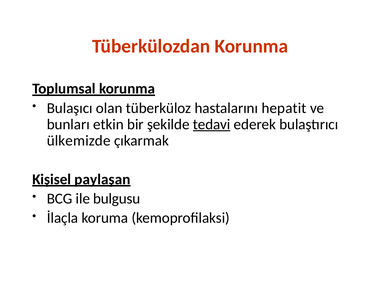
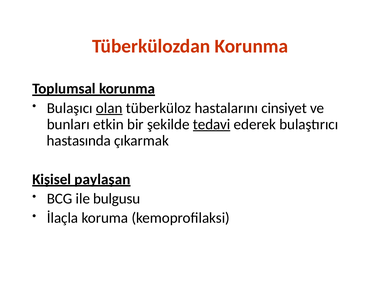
olan underline: none -> present
hepatit: hepatit -> cinsiyet
ülkemizde: ülkemizde -> hastasında
